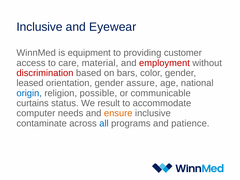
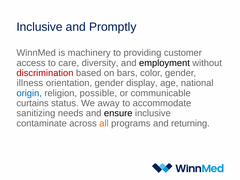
Eyewear: Eyewear -> Promptly
equipment: equipment -> machinery
material: material -> diversity
employment colour: red -> black
leased: leased -> illness
assure: assure -> display
result: result -> away
computer: computer -> sanitizing
ensure colour: orange -> black
all colour: blue -> orange
patience: patience -> returning
